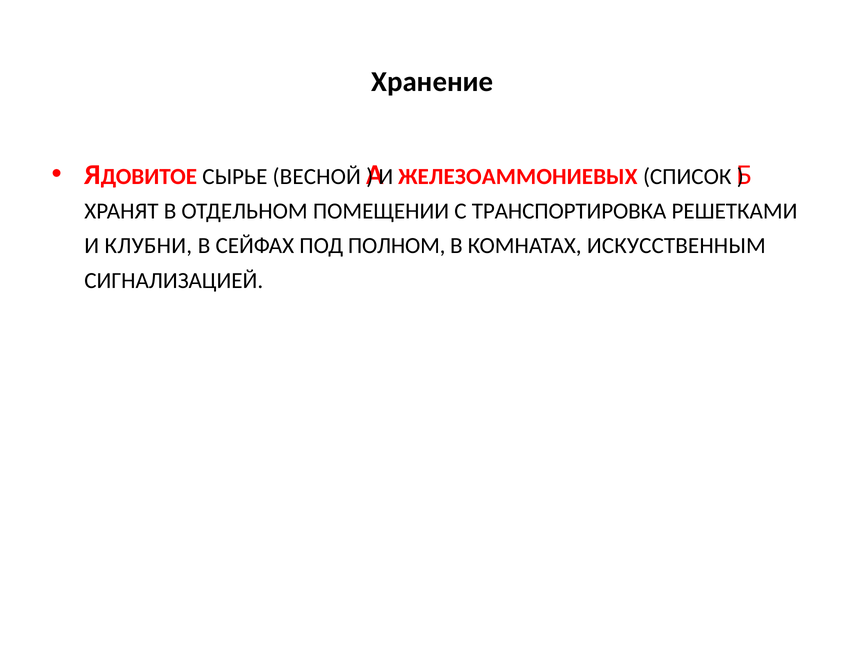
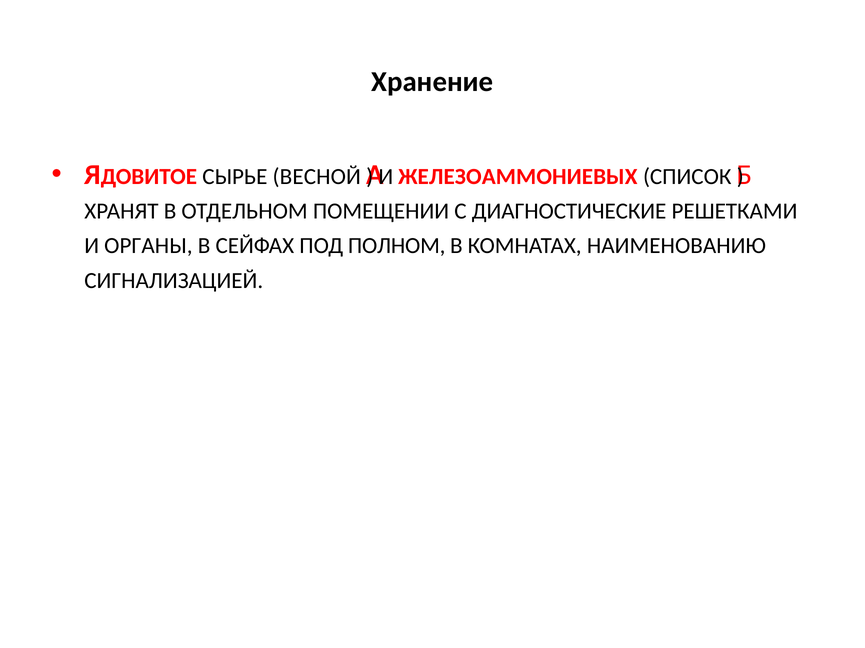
ТРАНСПОРТИРОВКА: ТРАНСПОРТИРОВКА -> ДИАГНОСТИЧЕСКИЕ
КЛУБНИ: КЛУБНИ -> ОРГАНЫ
ИСКУССТВЕННЫМ: ИСКУССТВЕННЫМ -> НАИМЕНОВАНИЮ
